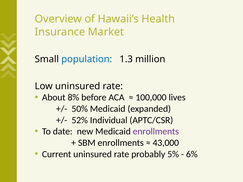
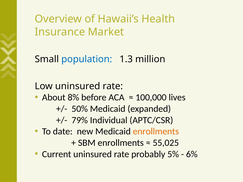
52%: 52% -> 79%
enrollments at (156, 132) colour: purple -> orange
43,000: 43,000 -> 55,025
